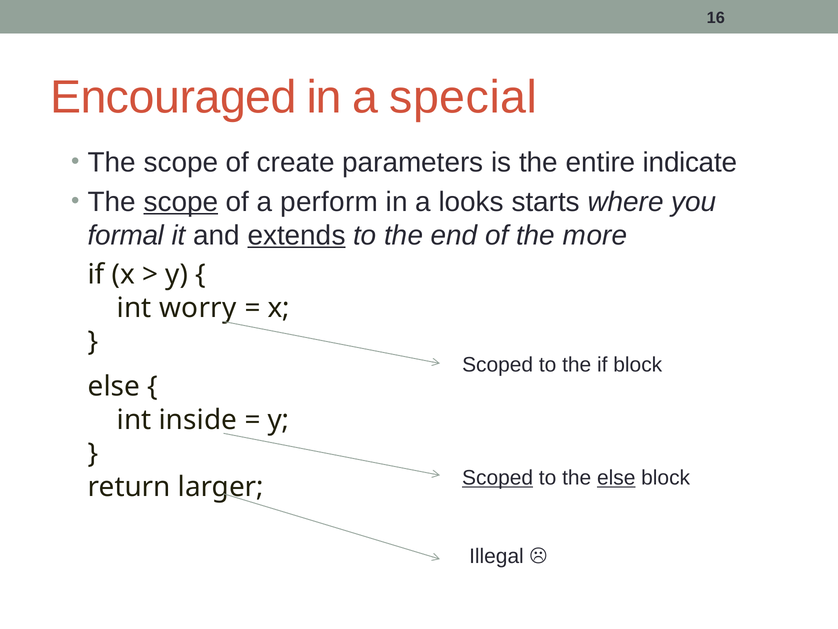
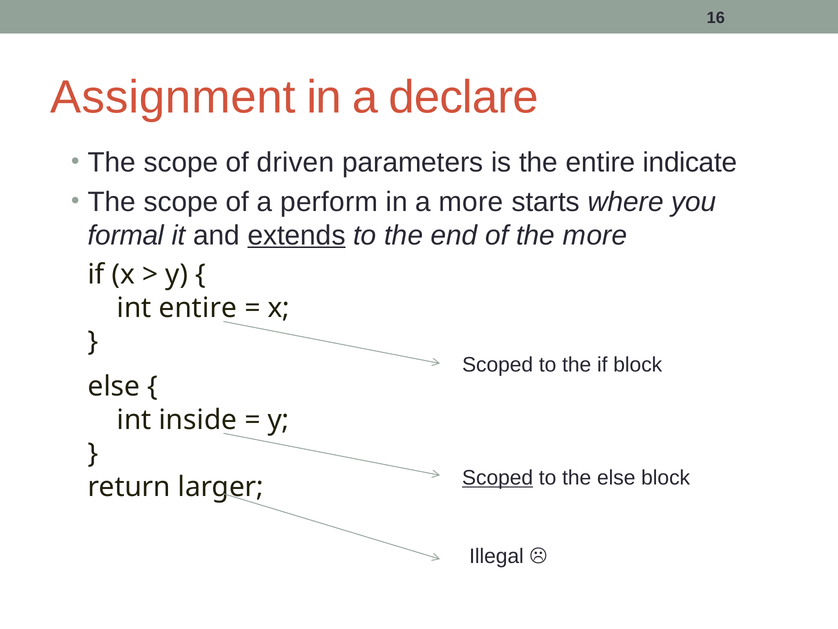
Encouraged: Encouraged -> Assignment
special: special -> declare
create: create -> driven
scope at (181, 202) underline: present -> none
a looks: looks -> more
int worry: worry -> entire
else at (616, 478) underline: present -> none
